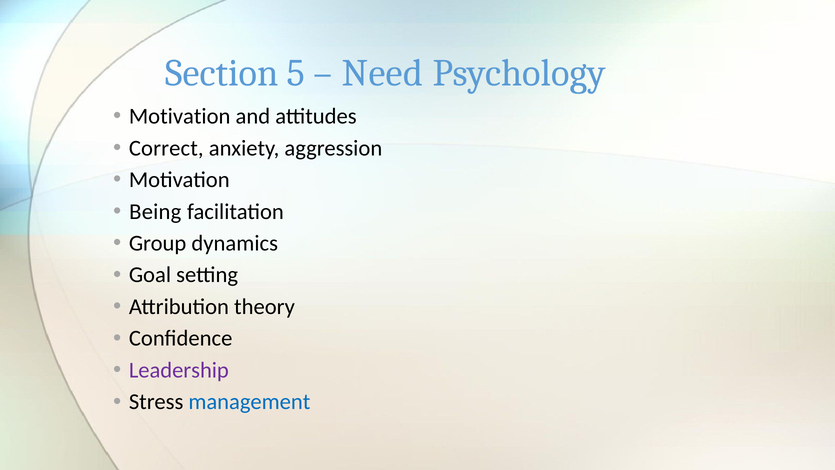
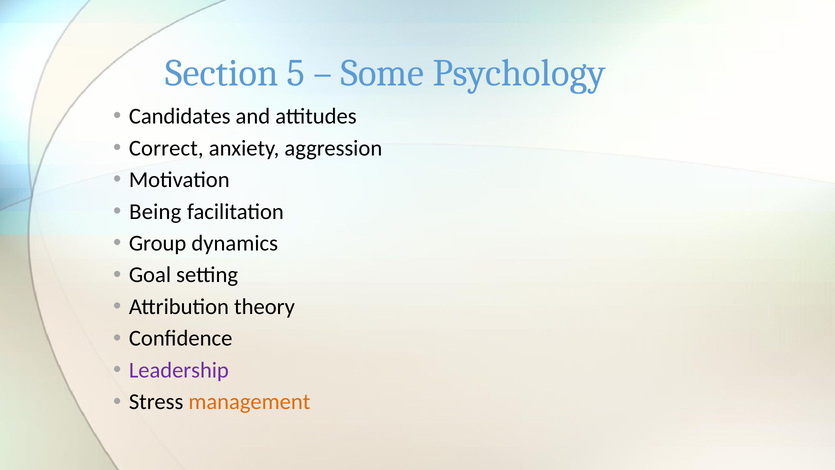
Need: Need -> Some
Motivation at (180, 116): Motivation -> Candidates
management colour: blue -> orange
